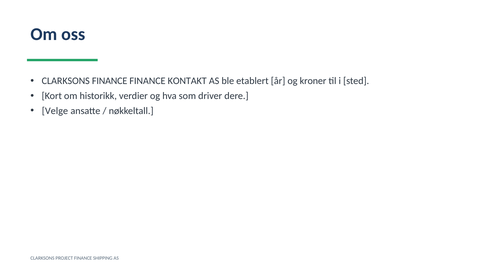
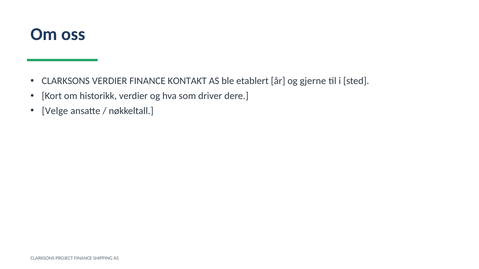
CLARKSONS FINANCE: FINANCE -> VERDIER
kroner: kroner -> gjerne
